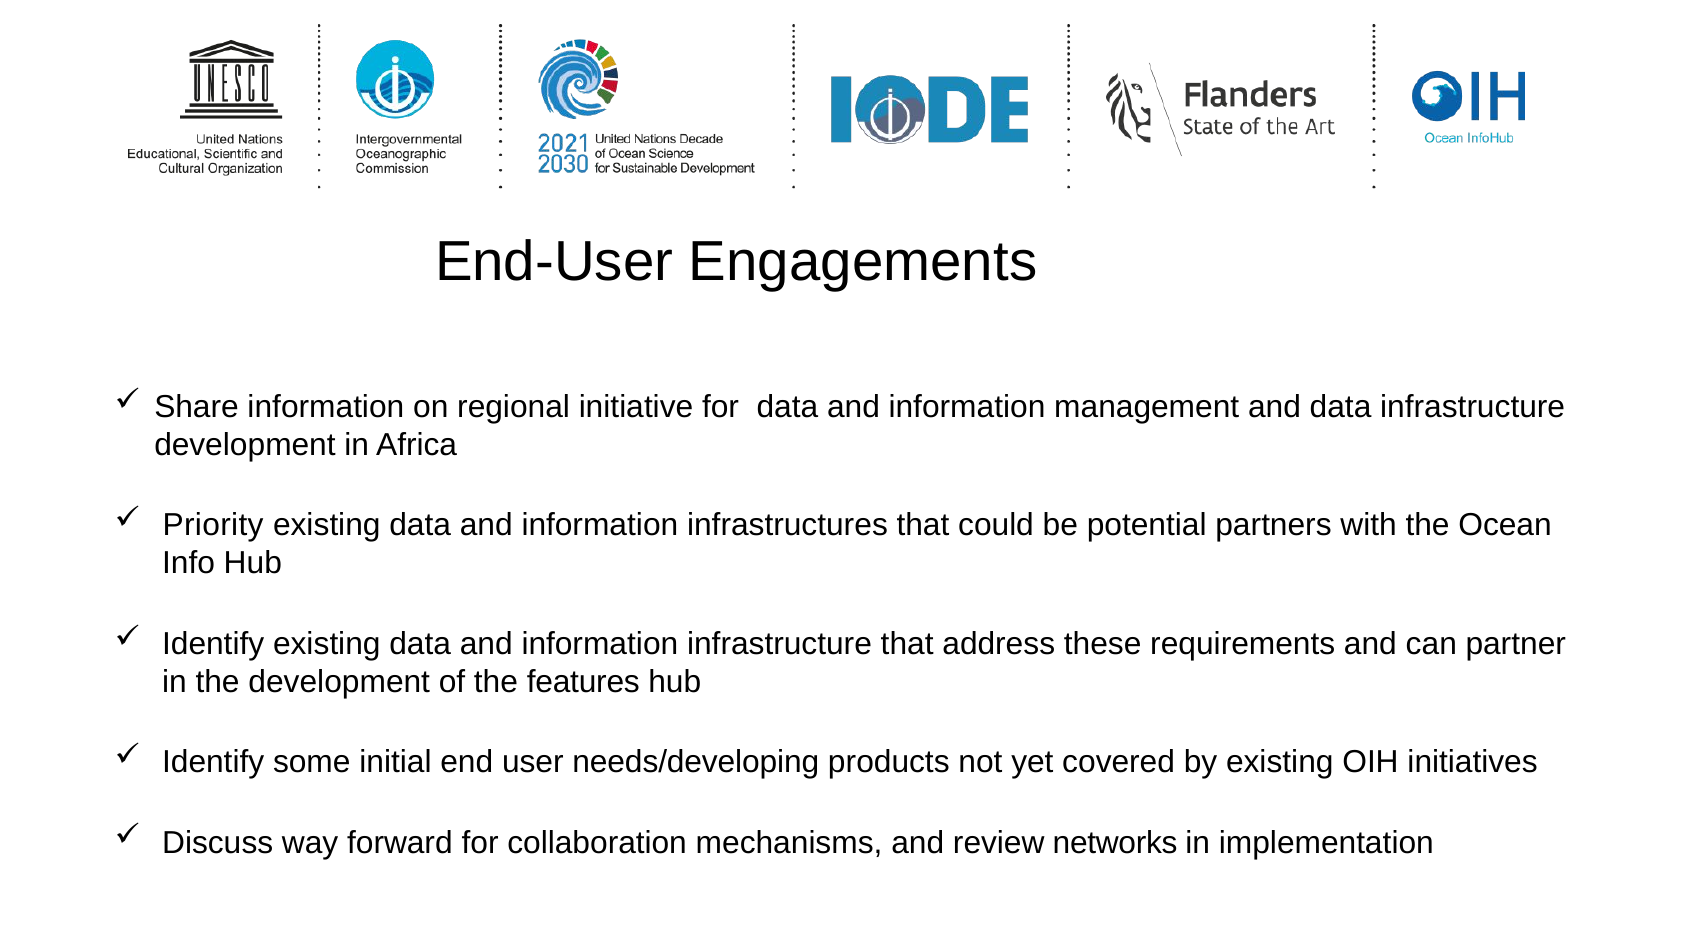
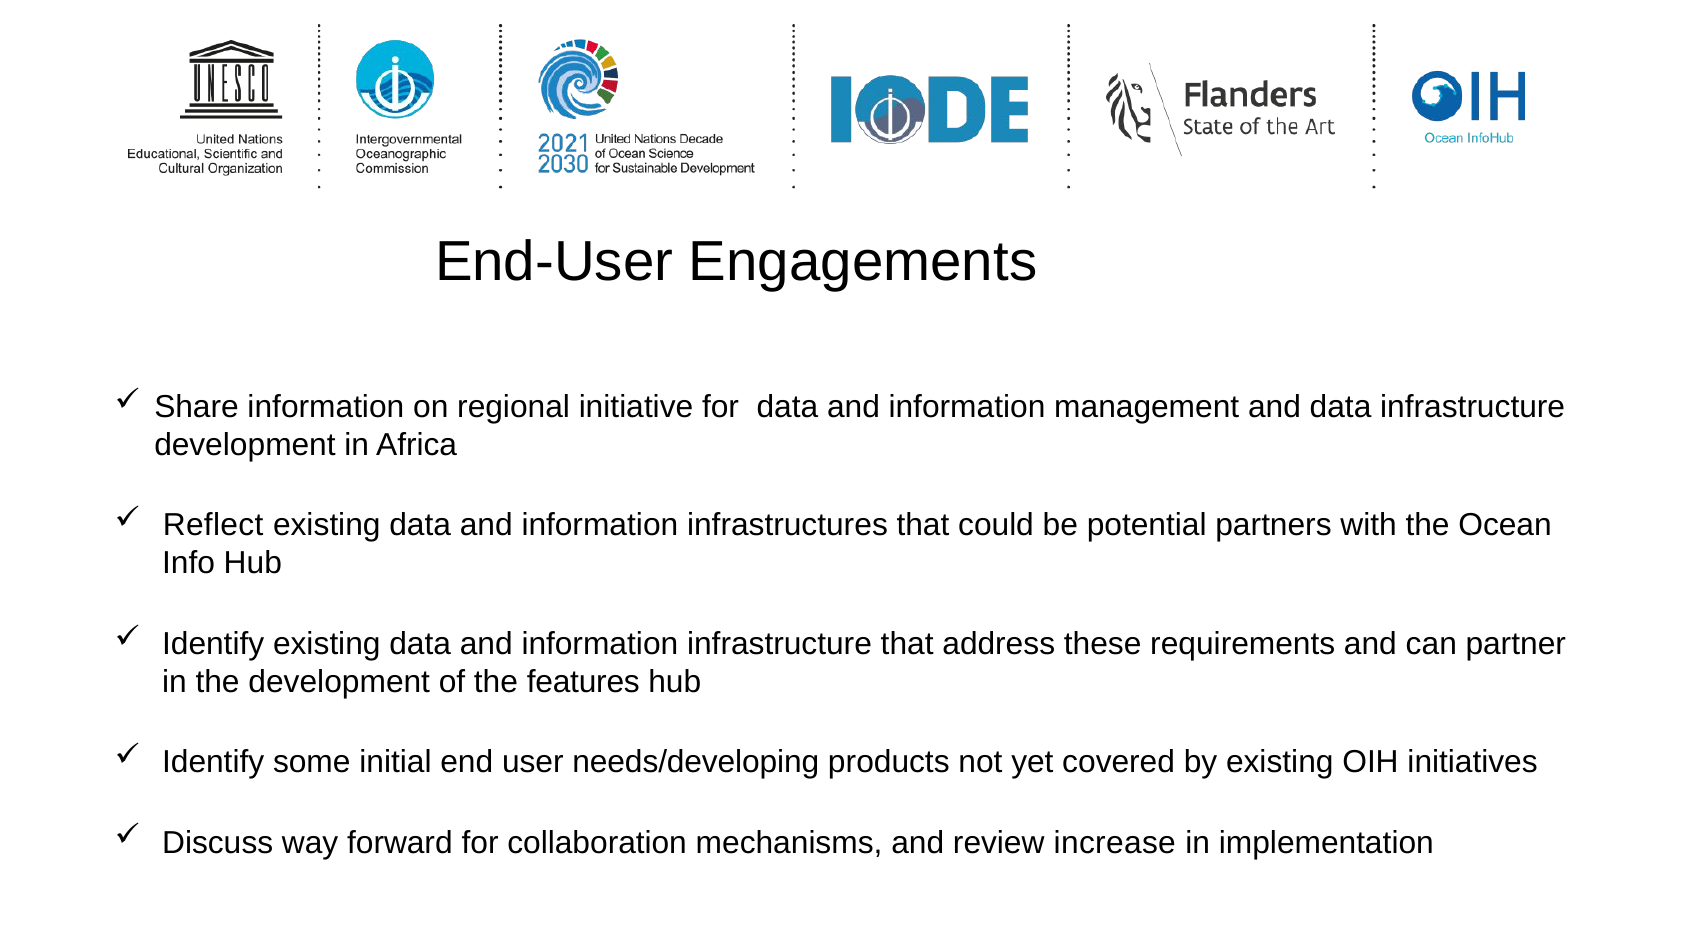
Priority: Priority -> Reflect
networks: networks -> increase
